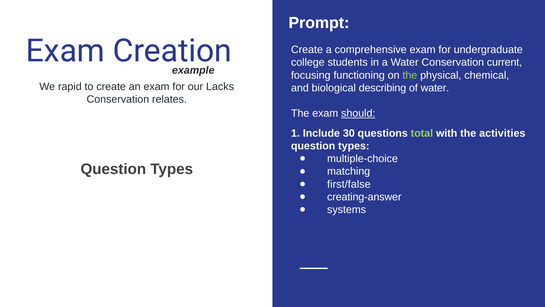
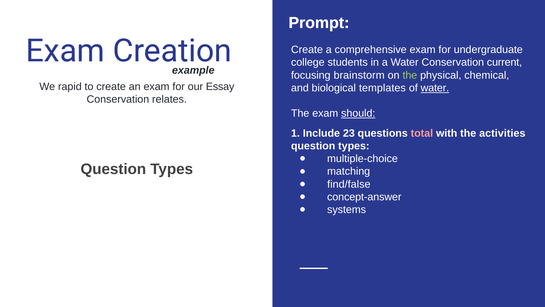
functioning: functioning -> brainstorm
Lacks: Lacks -> Essay
describing: describing -> templates
water at (435, 88) underline: none -> present
30: 30 -> 23
total colour: light green -> pink
first/false: first/false -> find/false
creating-answer: creating-answer -> concept-answer
